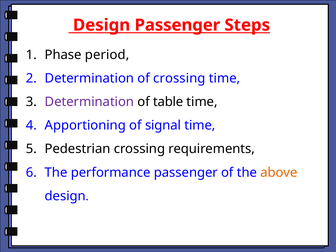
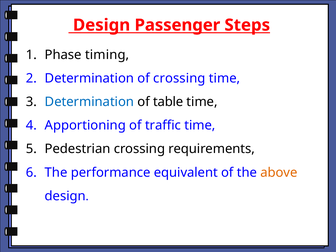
period: period -> timing
Determination at (89, 102) colour: purple -> blue
signal: signal -> traffic
performance passenger: passenger -> equivalent
